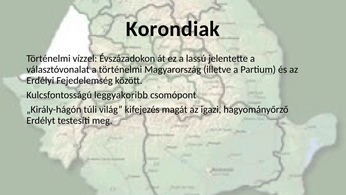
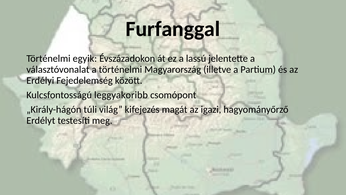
Korondiak: Korondiak -> Furfanggal
vízzel: vízzel -> egyik
